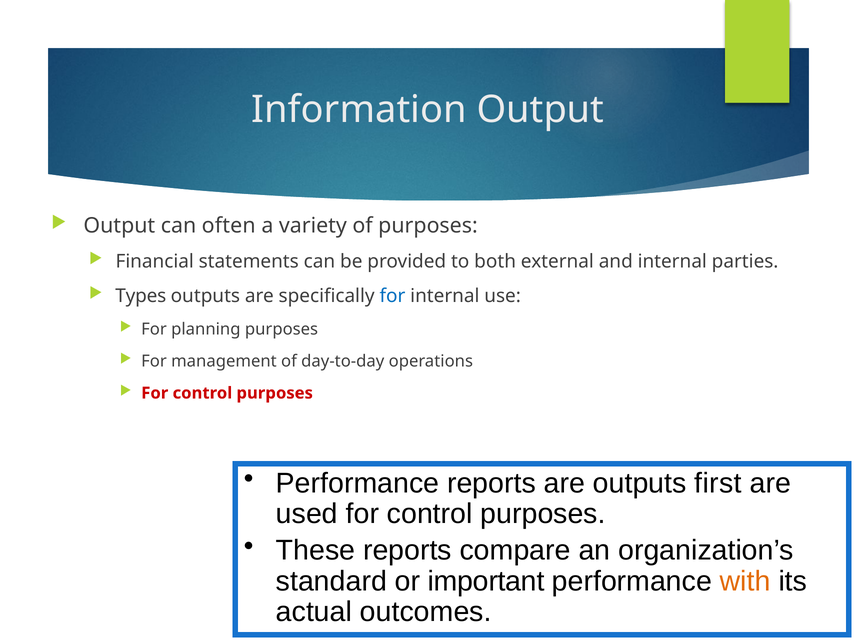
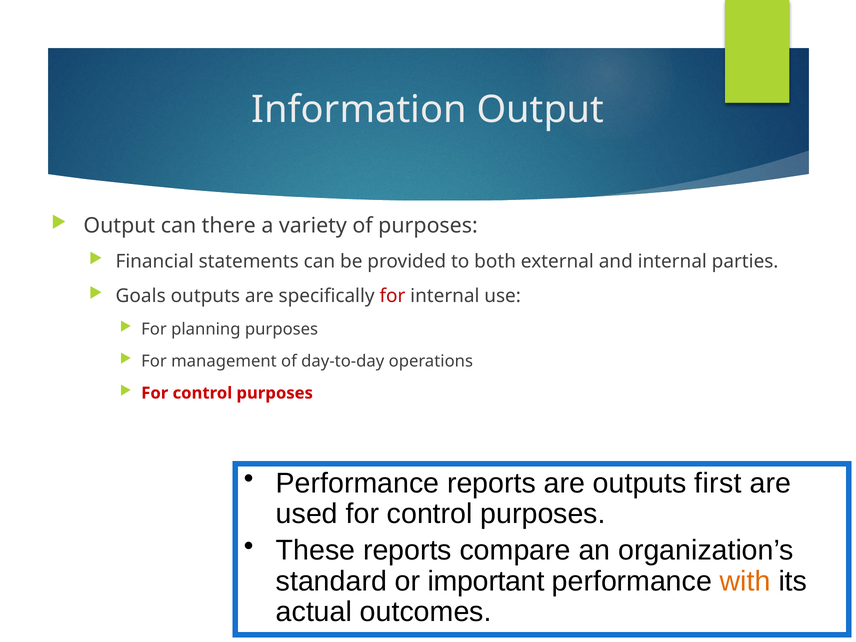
often: often -> there
Types: Types -> Goals
for at (392, 296) colour: blue -> red
